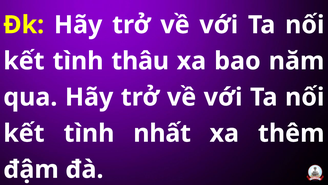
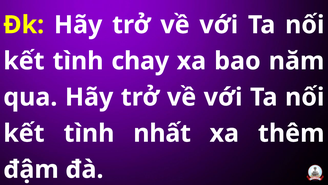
thâu: thâu -> chay
